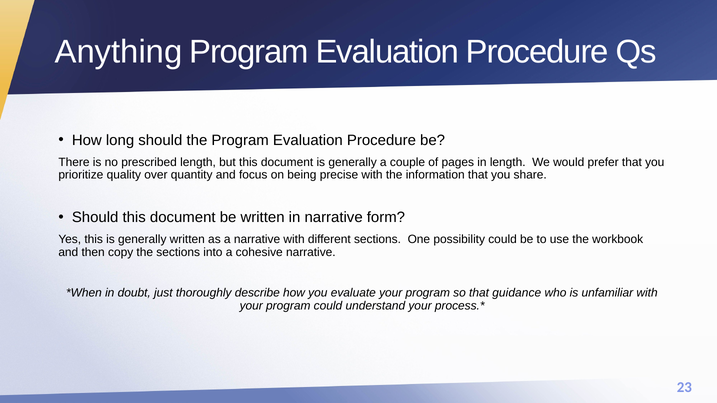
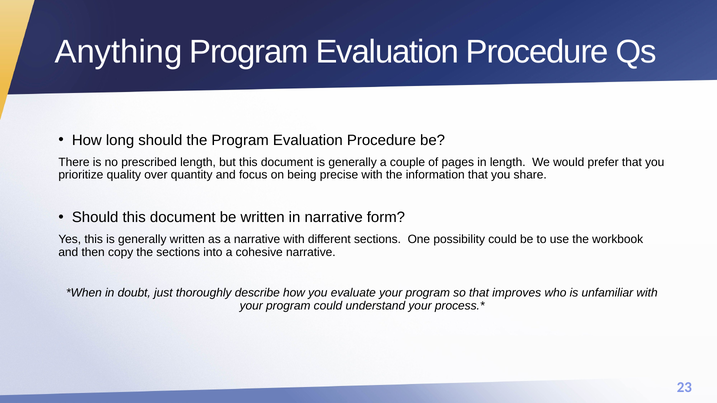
guidance: guidance -> improves
